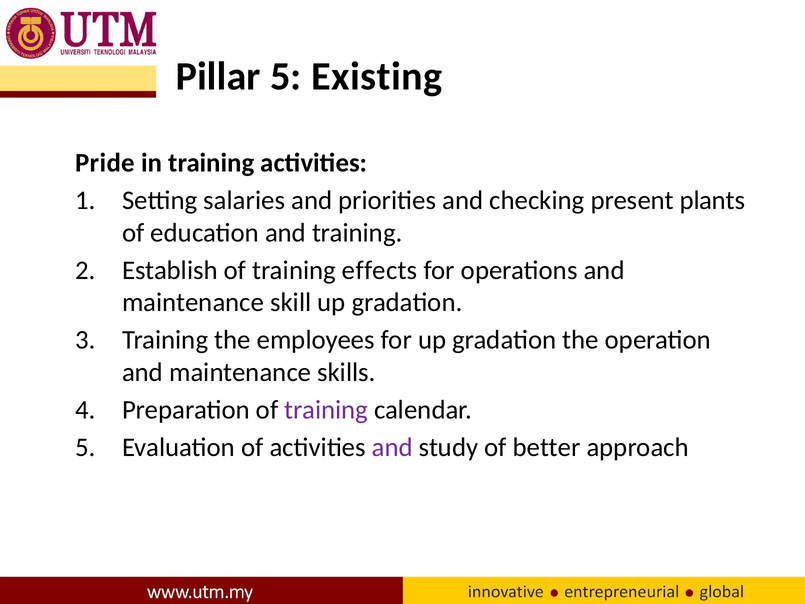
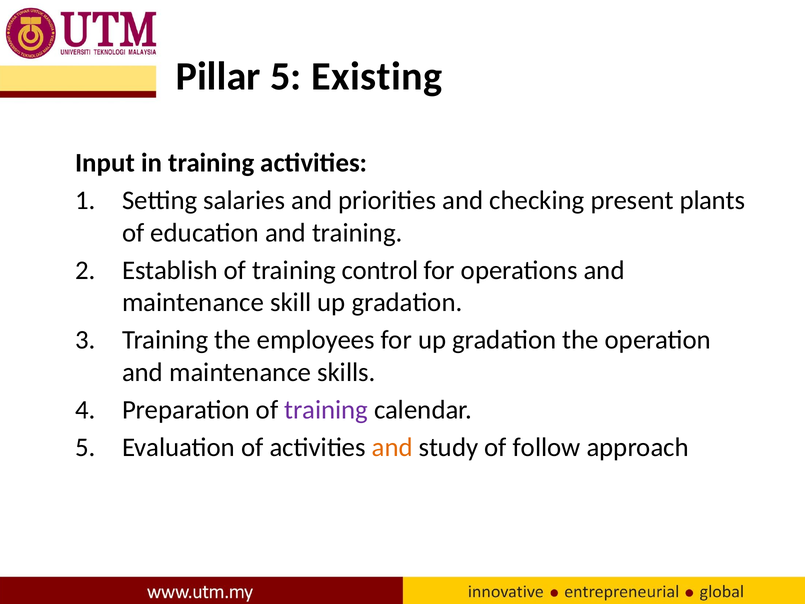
Pride: Pride -> Input
effects: effects -> control
and at (392, 447) colour: purple -> orange
better: better -> follow
